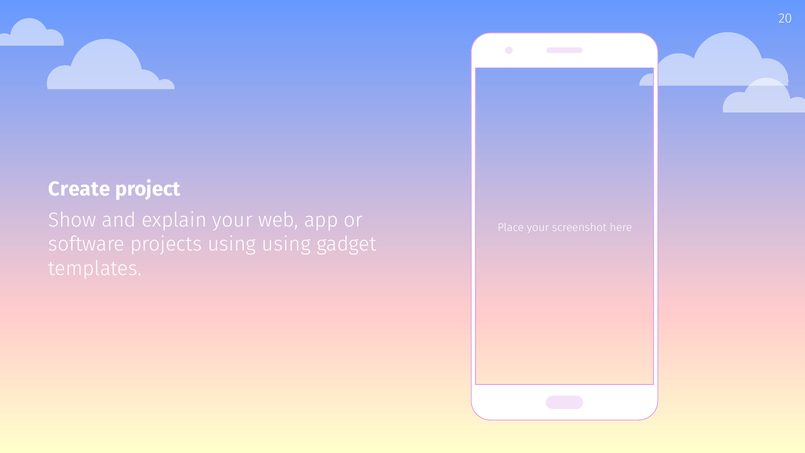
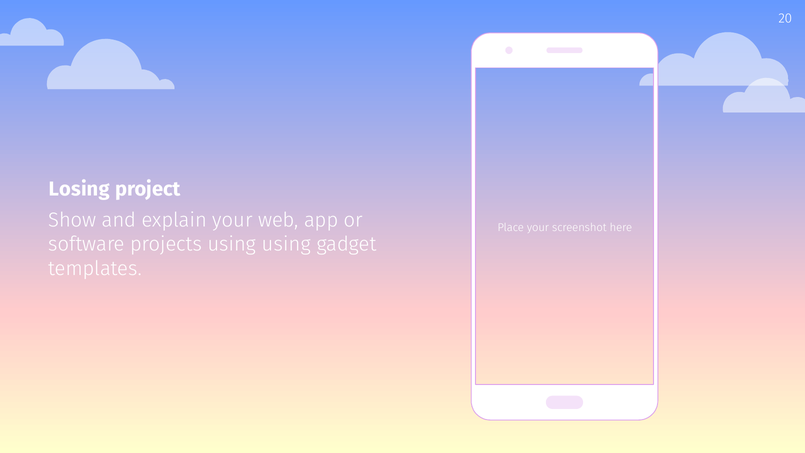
Create: Create -> Losing
